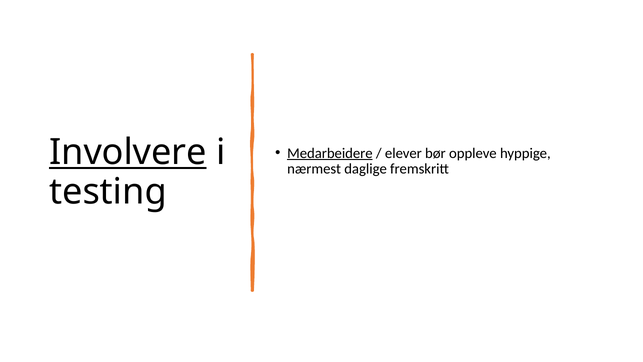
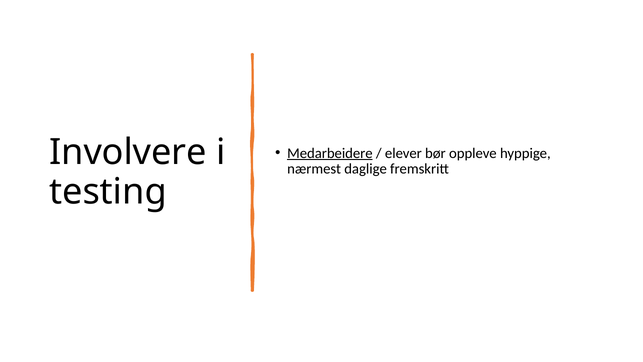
Involvere underline: present -> none
